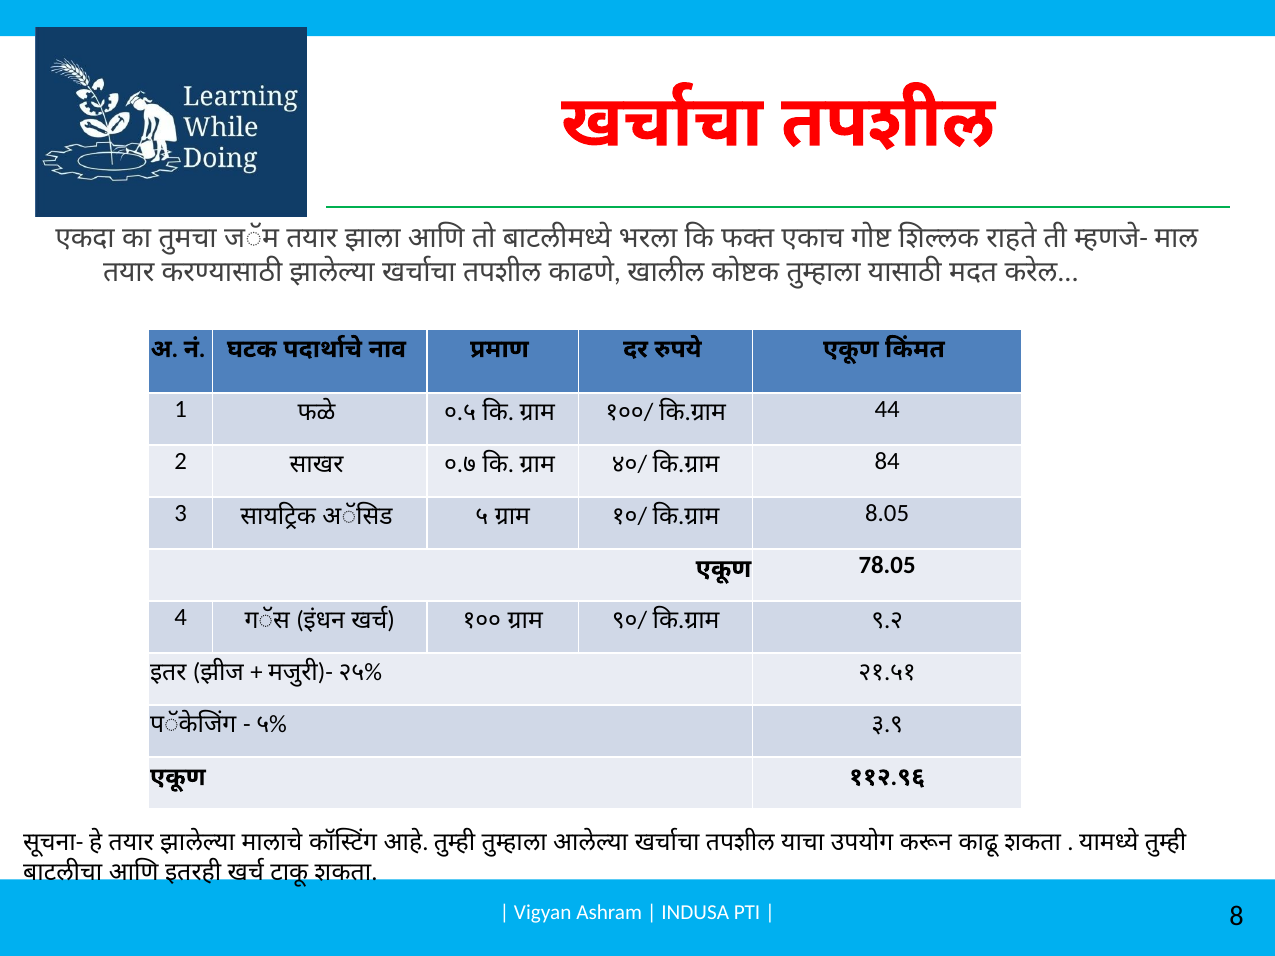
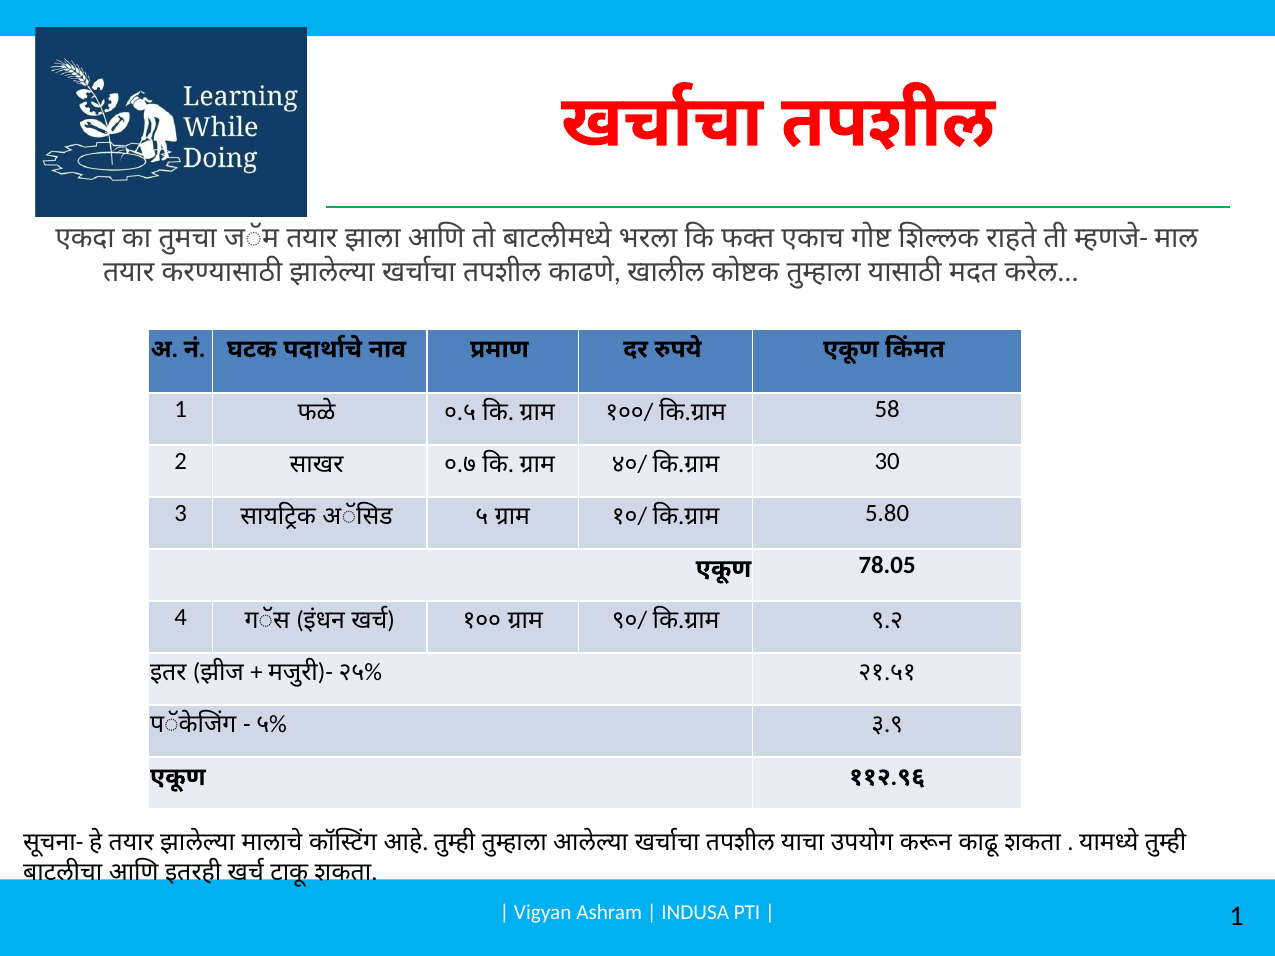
44: 44 -> 58
84: 84 -> 30
8.05: 8.05 -> 5.80
8 at (1236, 916): 8 -> 1
